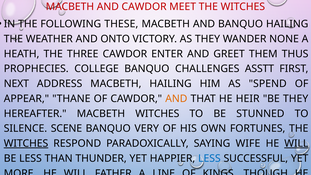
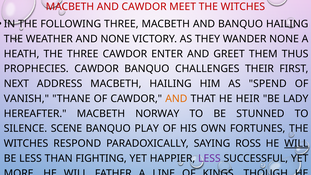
FOLLOWING THESE: THESE -> THREE
AND ONTO: ONTO -> NONE
PROPHECIES COLLEGE: COLLEGE -> CAWDOR
ASSTT: ASSTT -> THEIR
APPEAR: APPEAR -> VANISH
BE THEY: THEY -> LADY
MACBETH WITCHES: WITCHES -> NORWAY
VERY: VERY -> PLAY
WITCHES at (26, 143) underline: present -> none
WIFE: WIFE -> ROSS
THUNDER: THUNDER -> FIGHTING
LESS at (209, 158) colour: blue -> purple
